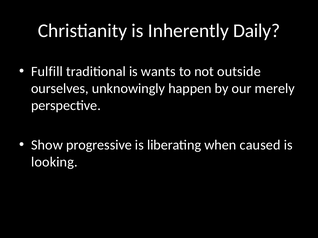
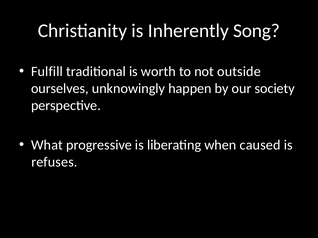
Daily: Daily -> Song
wants: wants -> worth
merely: merely -> society
Show: Show -> What
looking: looking -> refuses
